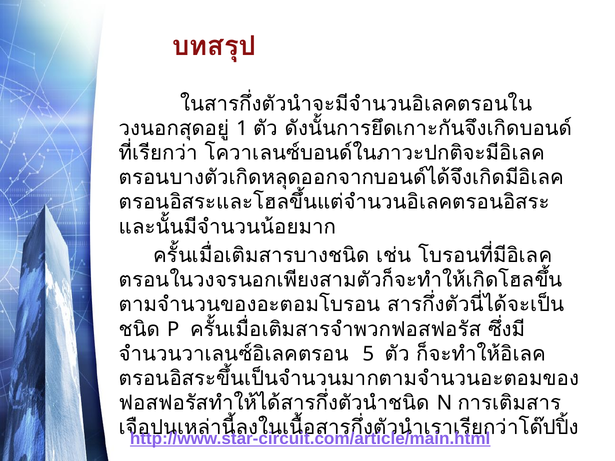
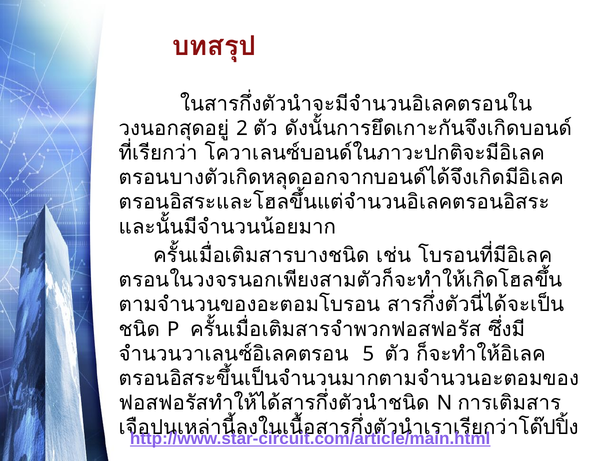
1: 1 -> 2
